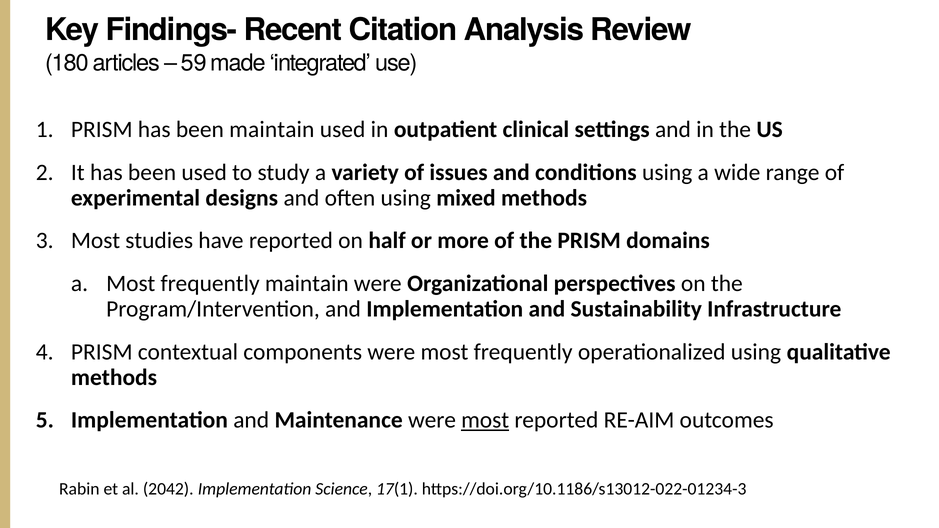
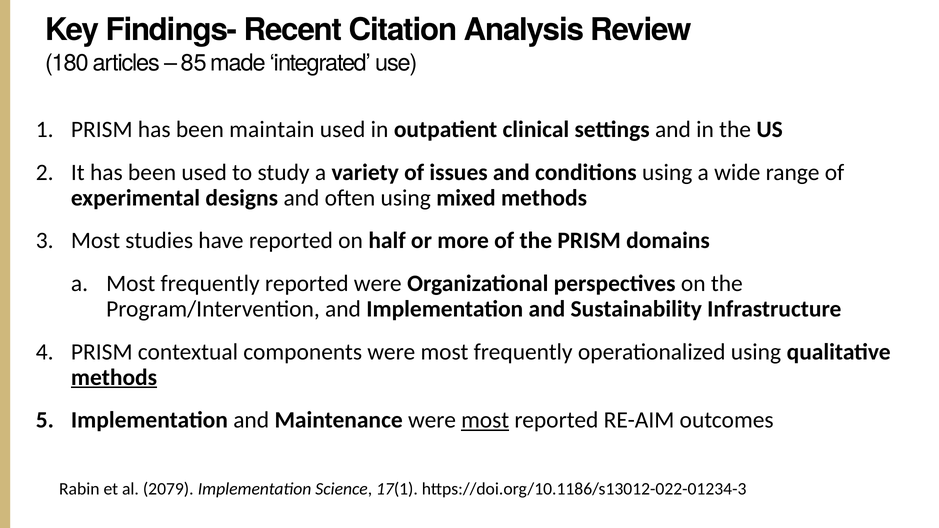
59: 59 -> 85
frequently maintain: maintain -> reported
methods at (114, 377) underline: none -> present
2042: 2042 -> 2079
